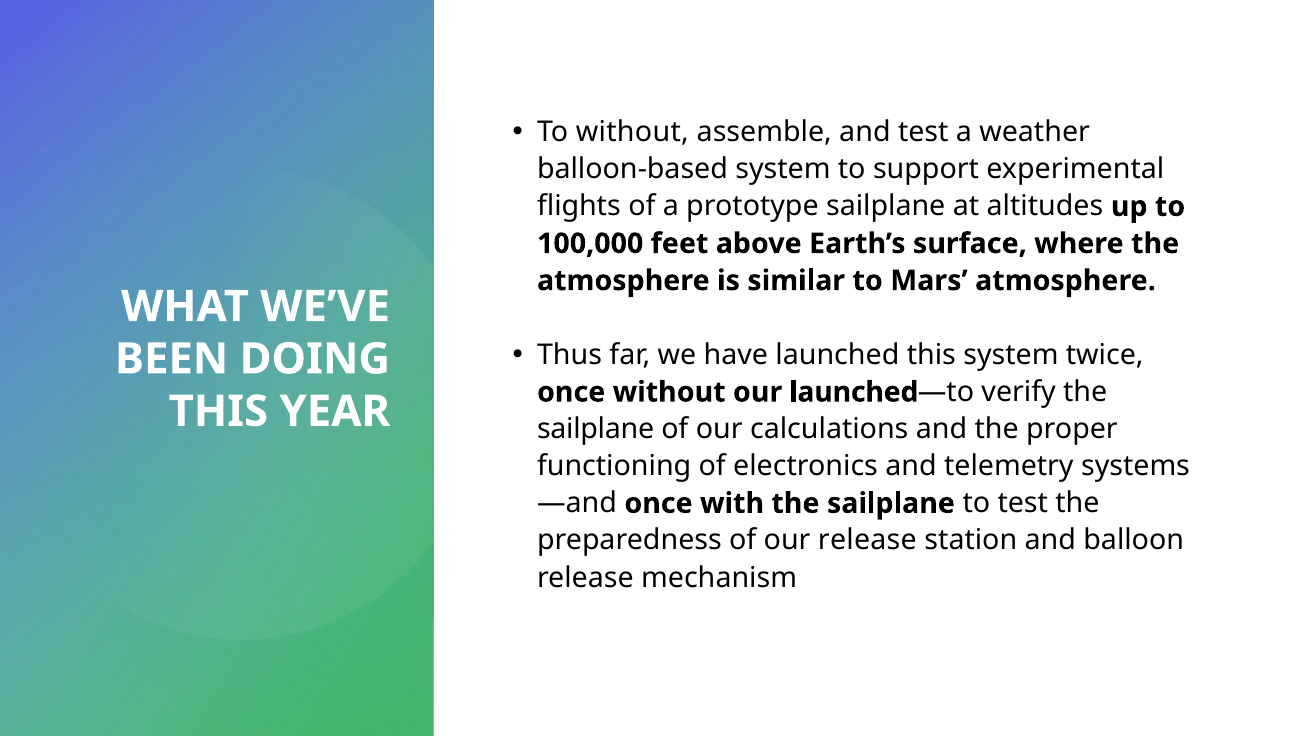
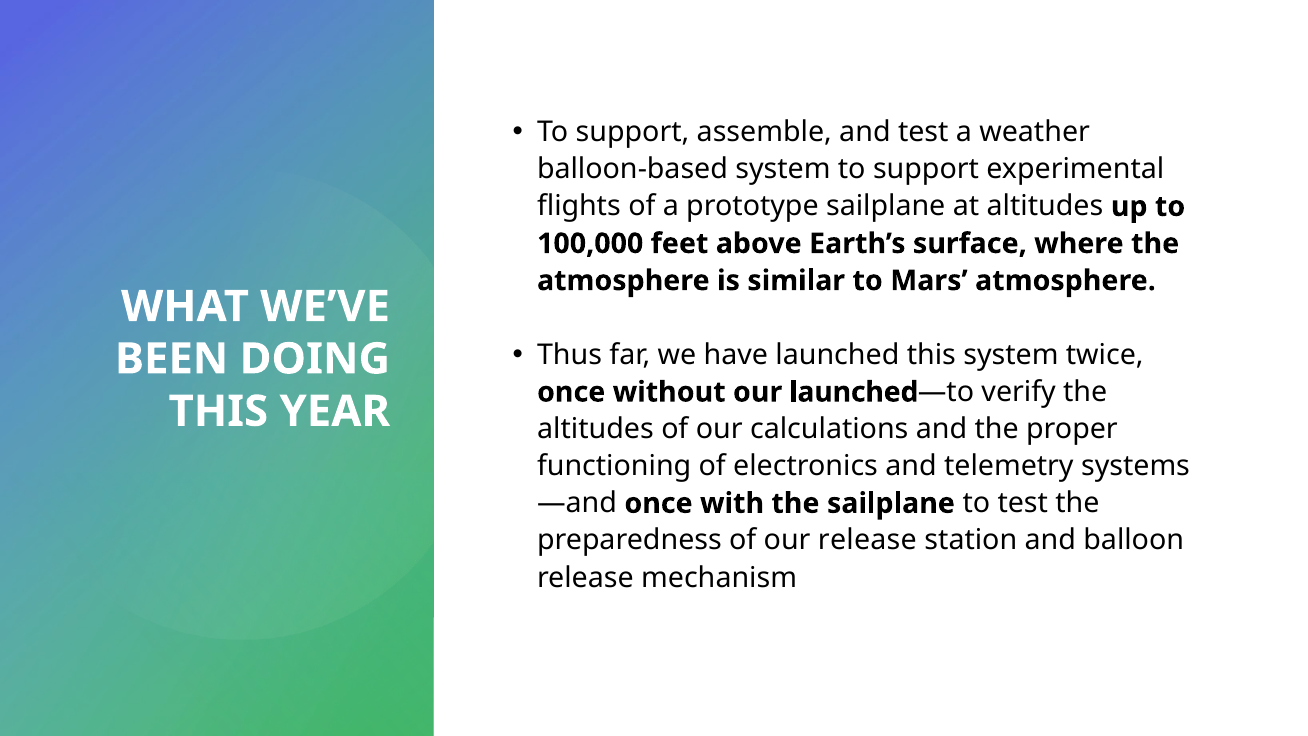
without at (632, 132): without -> support
sailplane at (596, 429): sailplane -> altitudes
